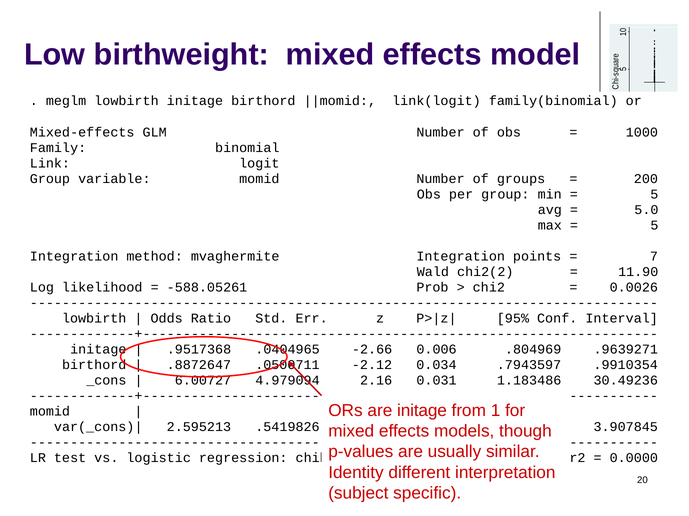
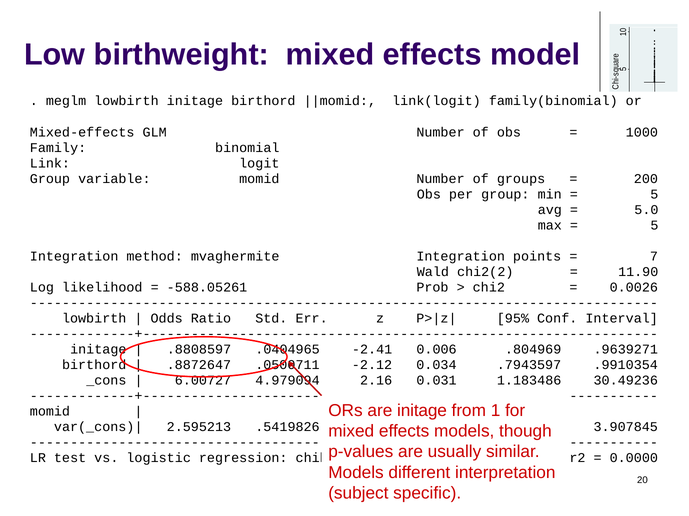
.9517368: .9517368 -> .8808597
-2.66: -2.66 -> -2.41
Identity at (356, 473): Identity -> Models
